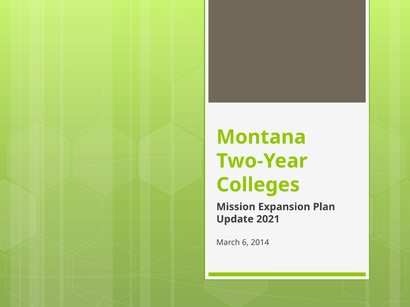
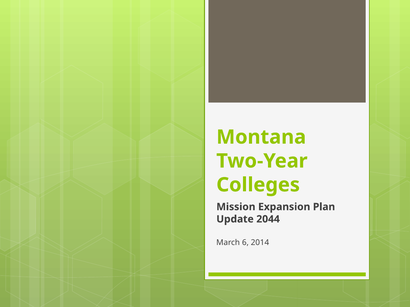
2021: 2021 -> 2044
